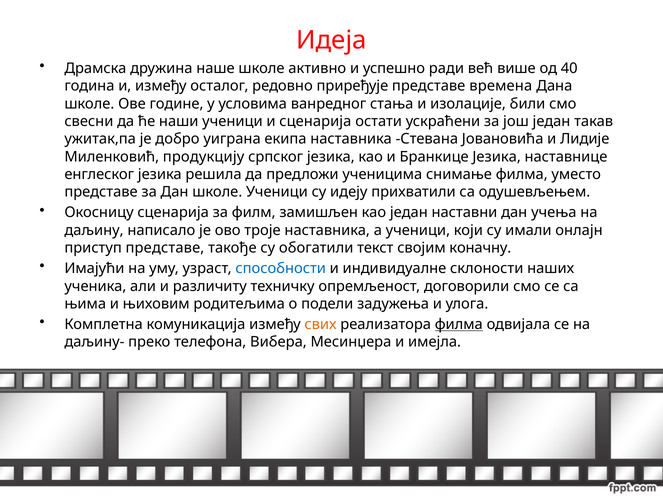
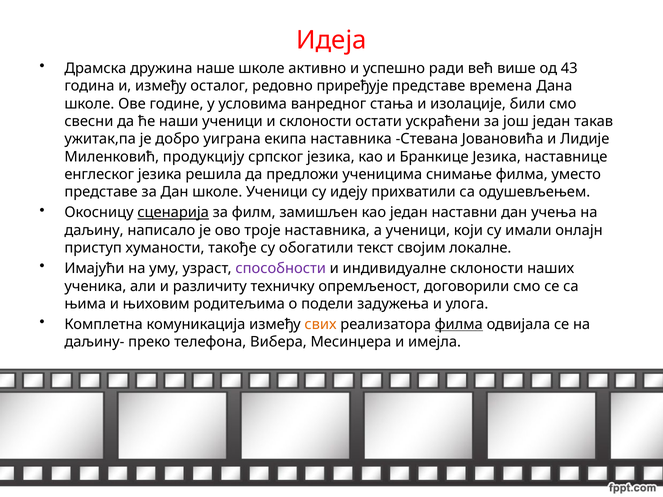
40: 40 -> 43
и сценарија: сценарија -> склоности
сценарија at (173, 213) underline: none -> present
приступ представе: представе -> хуманости
коначну: коначну -> локалне
способности colour: blue -> purple
